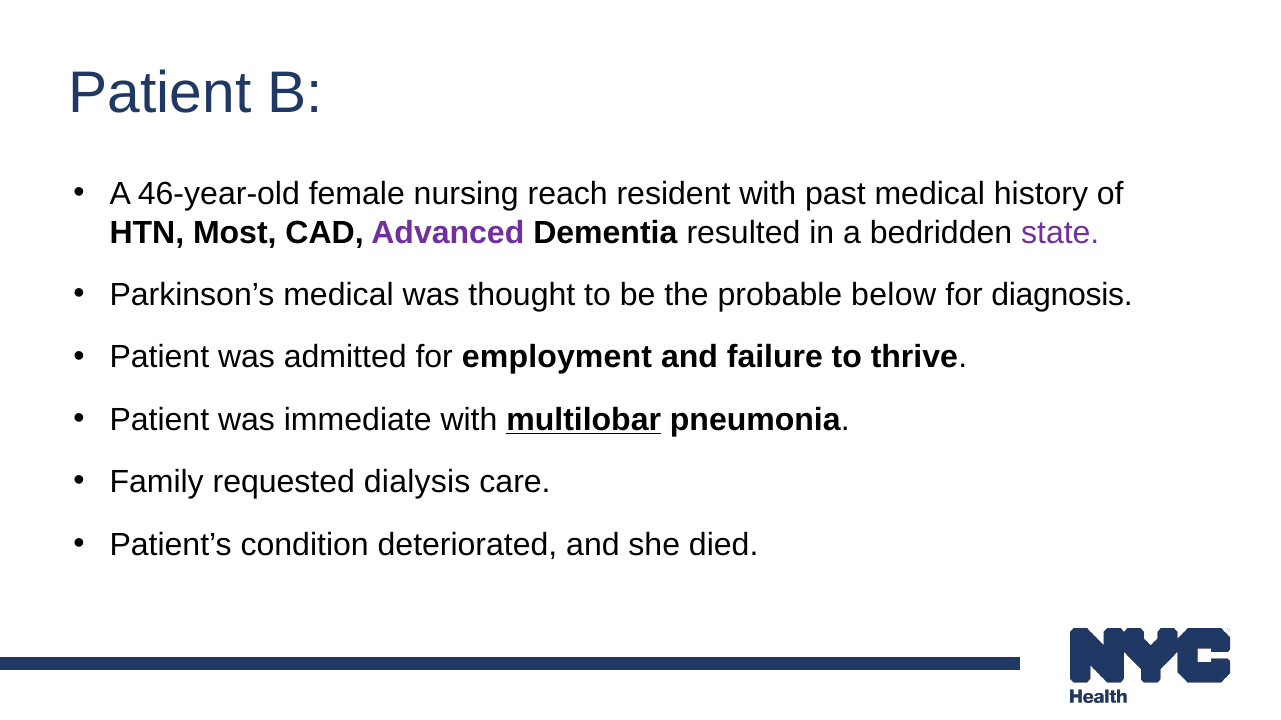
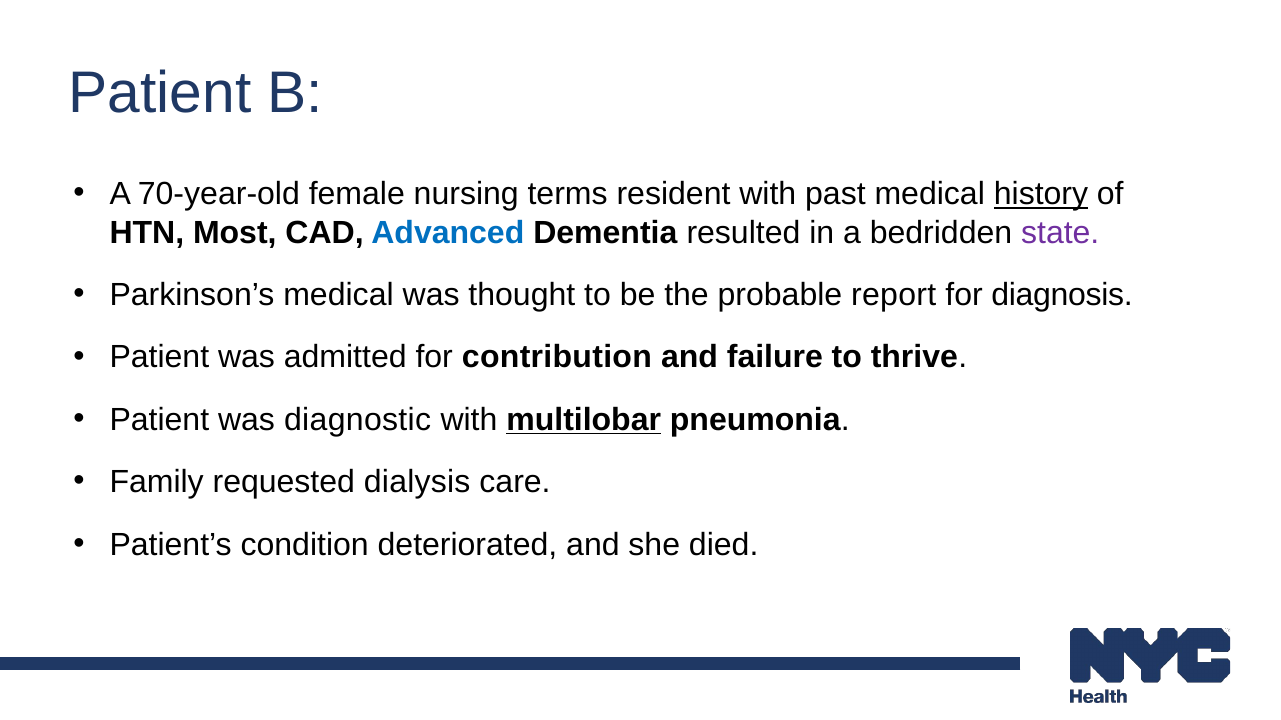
46-year-old: 46-year-old -> 70-year-old
reach: reach -> terms
history underline: none -> present
Advanced colour: purple -> blue
below: below -> report
employment: employment -> contribution
immediate: immediate -> diagnostic
